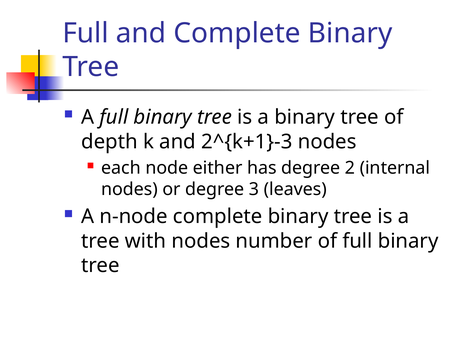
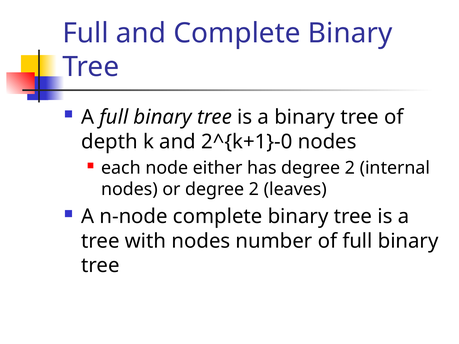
2^{k+1}-3: 2^{k+1}-3 -> 2^{k+1}-0
or degree 3: 3 -> 2
